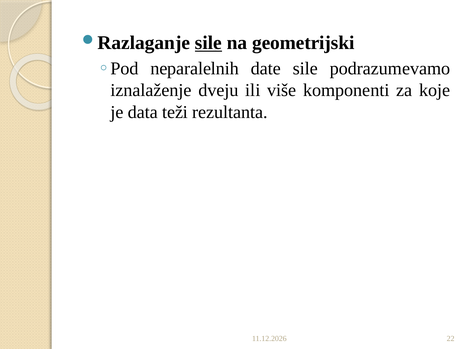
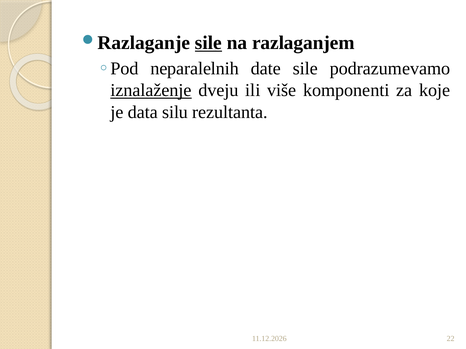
geometrijski: geometrijski -> razlaganjem
iznalaženje underline: none -> present
teži: teži -> silu
